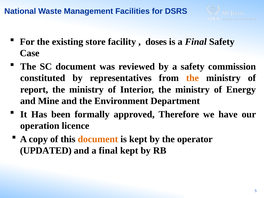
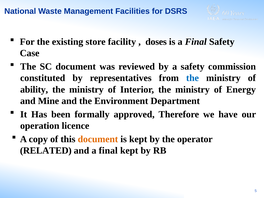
the at (192, 78) colour: orange -> blue
report: report -> ability
UPDATED: UPDATED -> RELATED
